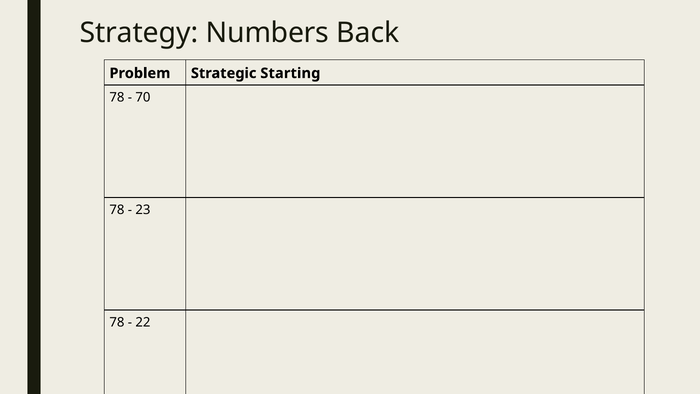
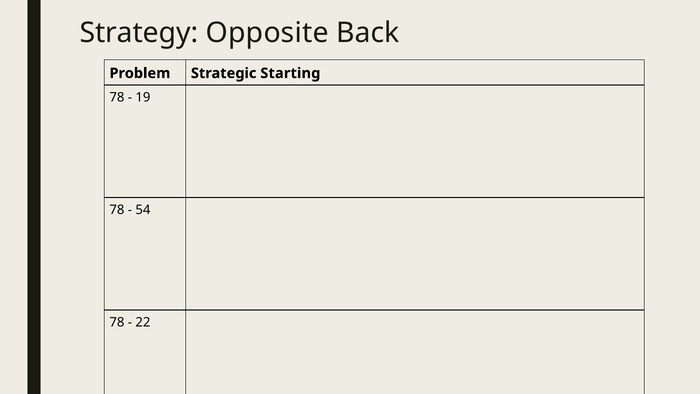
Numbers: Numbers -> Opposite
70: 70 -> 19
23: 23 -> 54
